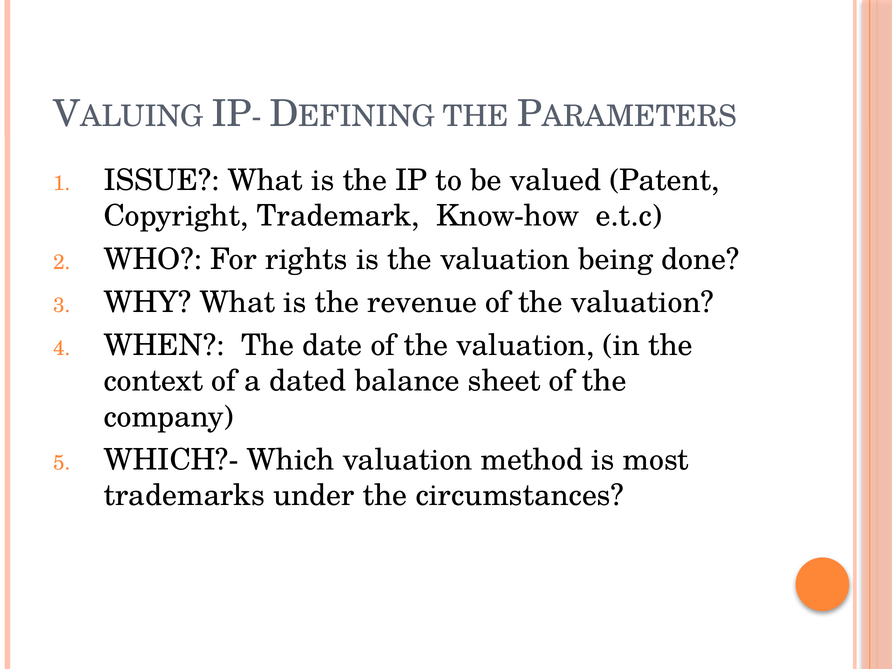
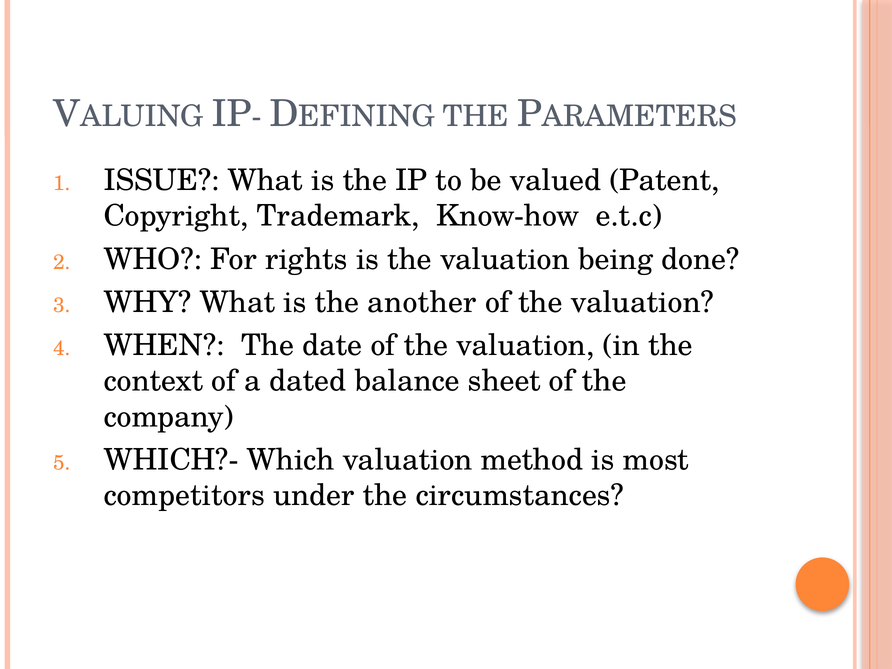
revenue: revenue -> another
trademarks: trademarks -> competitors
